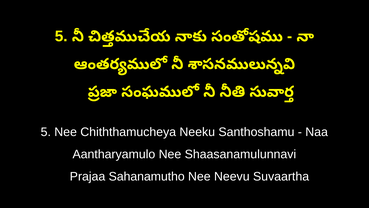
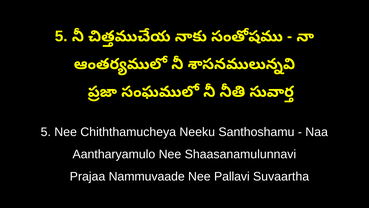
Sahanamutho: Sahanamutho -> Nammuvaade
Neevu: Neevu -> Pallavi
